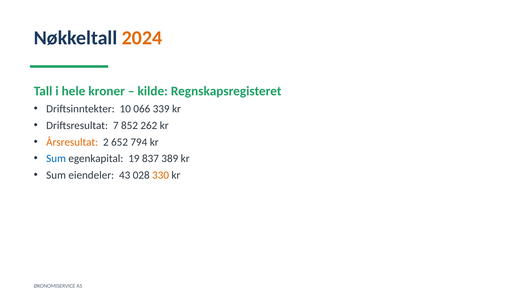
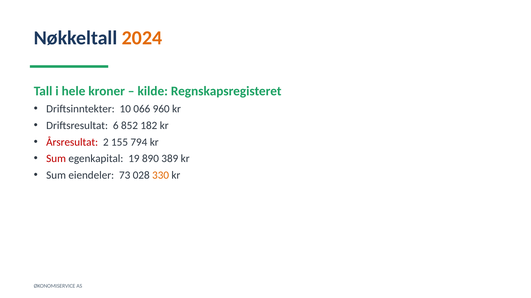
339: 339 -> 960
7: 7 -> 6
262: 262 -> 182
Årsresultat colour: orange -> red
652: 652 -> 155
Sum at (56, 159) colour: blue -> red
837: 837 -> 890
43: 43 -> 73
